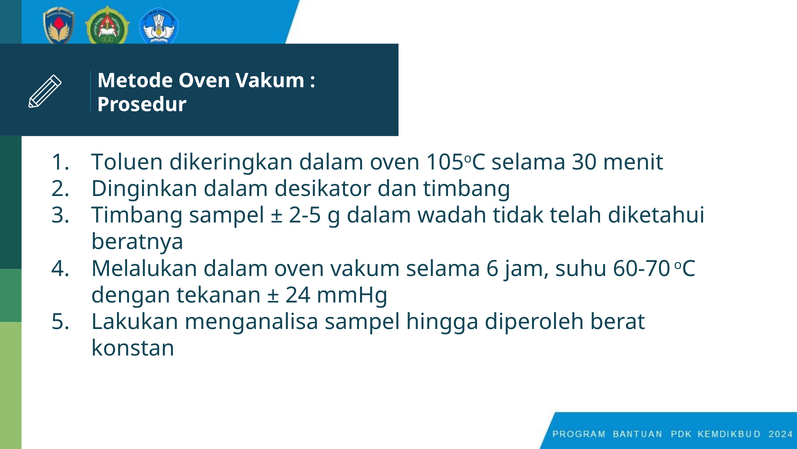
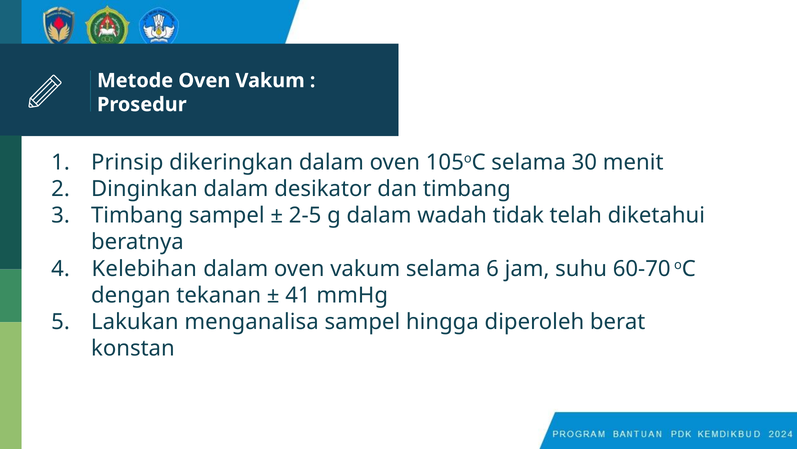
Toluen: Toluen -> Prinsip
Melalukan: Melalukan -> Kelebihan
24: 24 -> 41
